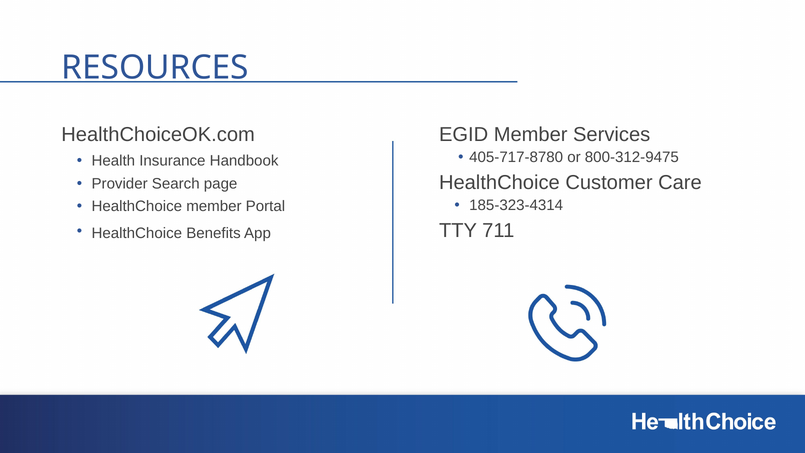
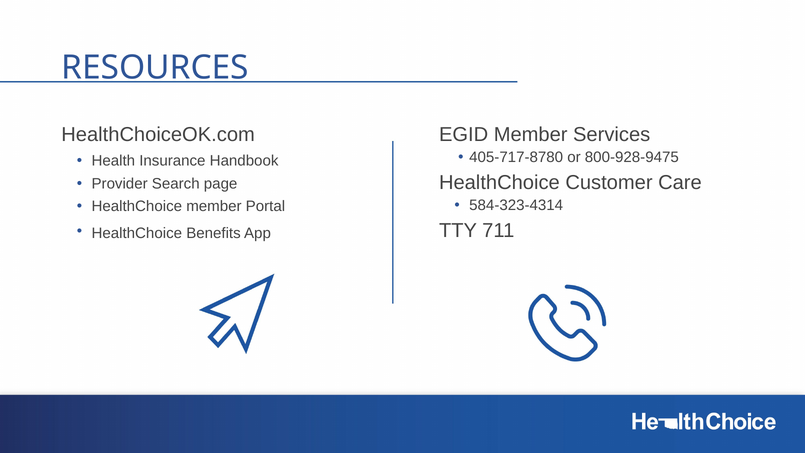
800-312-9475: 800-312-9475 -> 800-928-9475
185-323-4314: 185-323-4314 -> 584-323-4314
